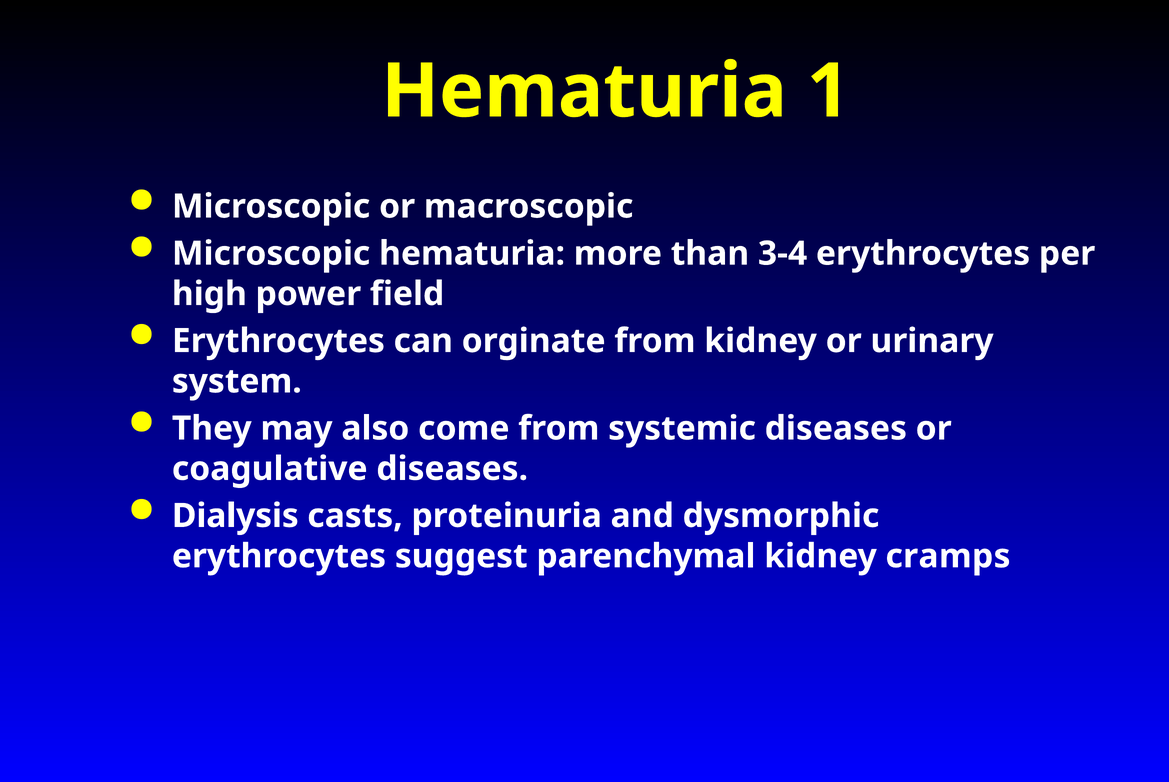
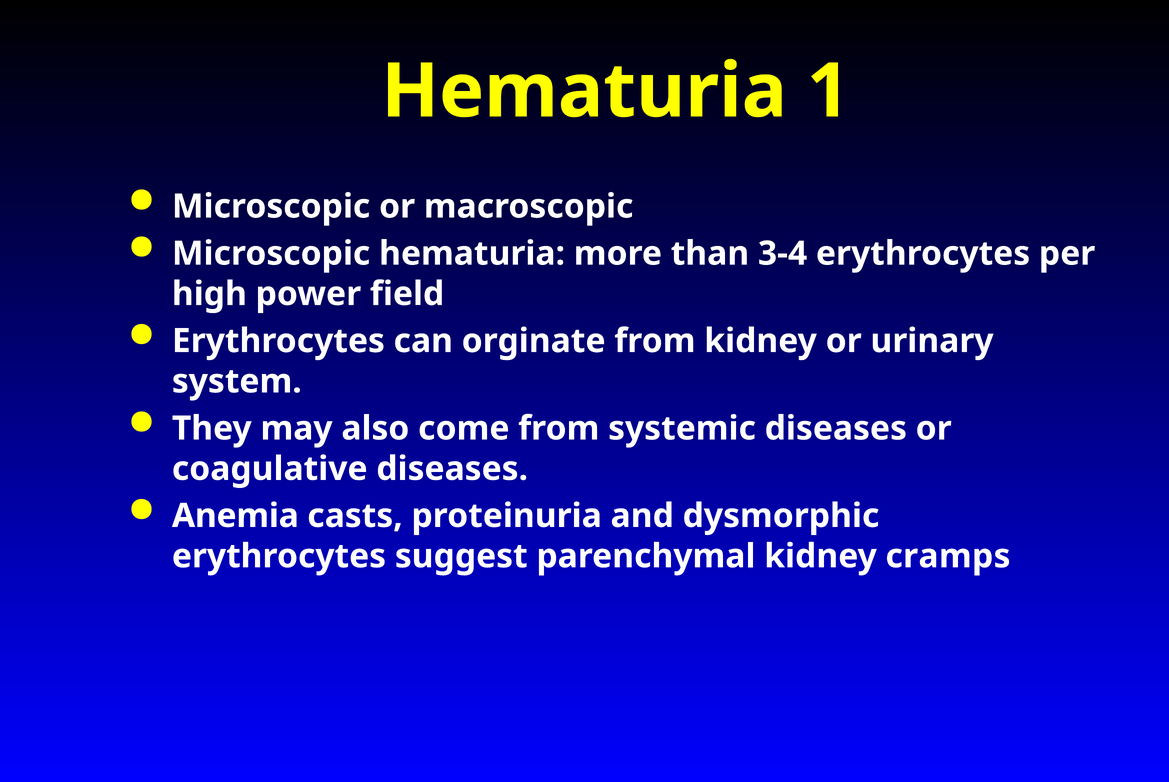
Dialysis: Dialysis -> Anemia
